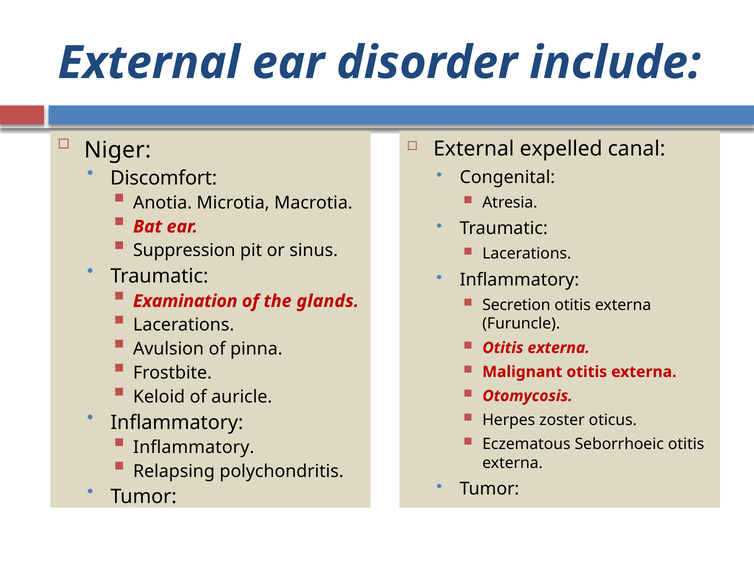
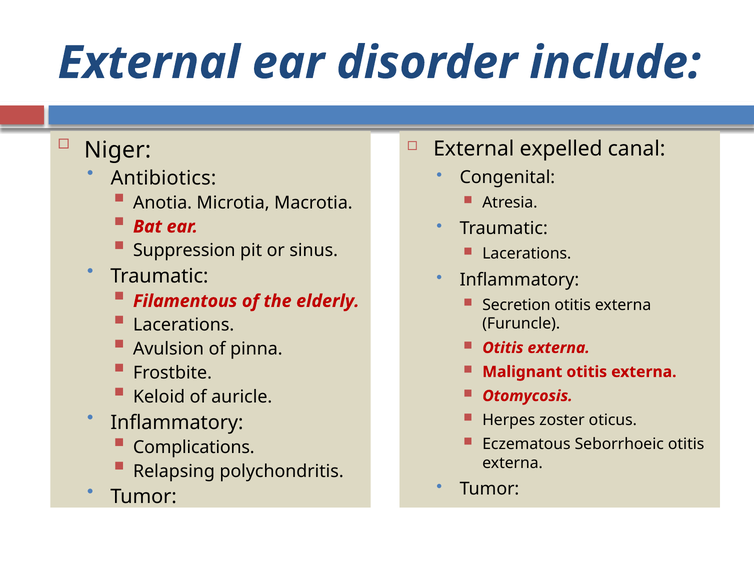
Discomfort: Discomfort -> Antibiotics
Examination: Examination -> Filamentous
glands: glands -> elderly
Inflammatory at (194, 448): Inflammatory -> Complications
